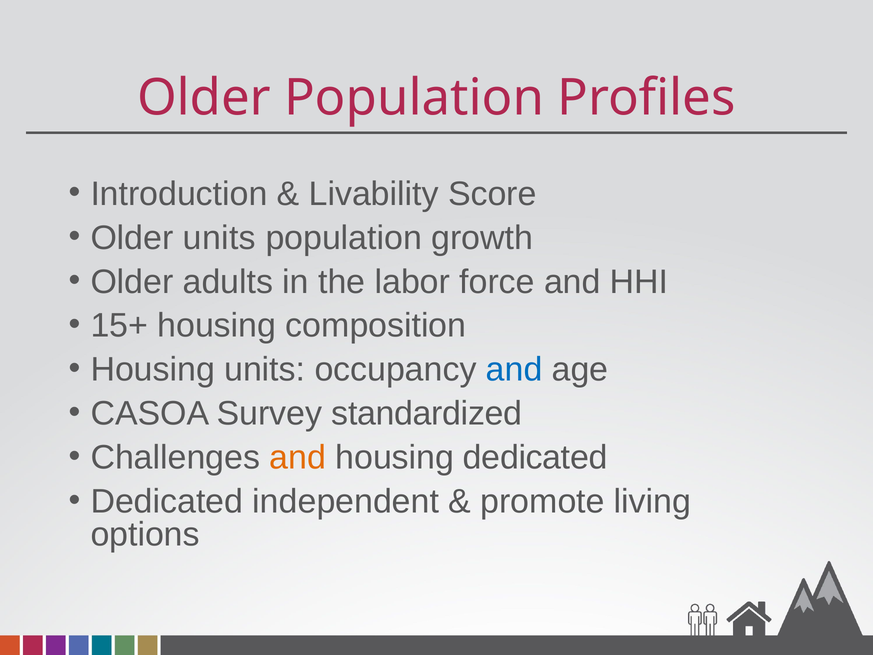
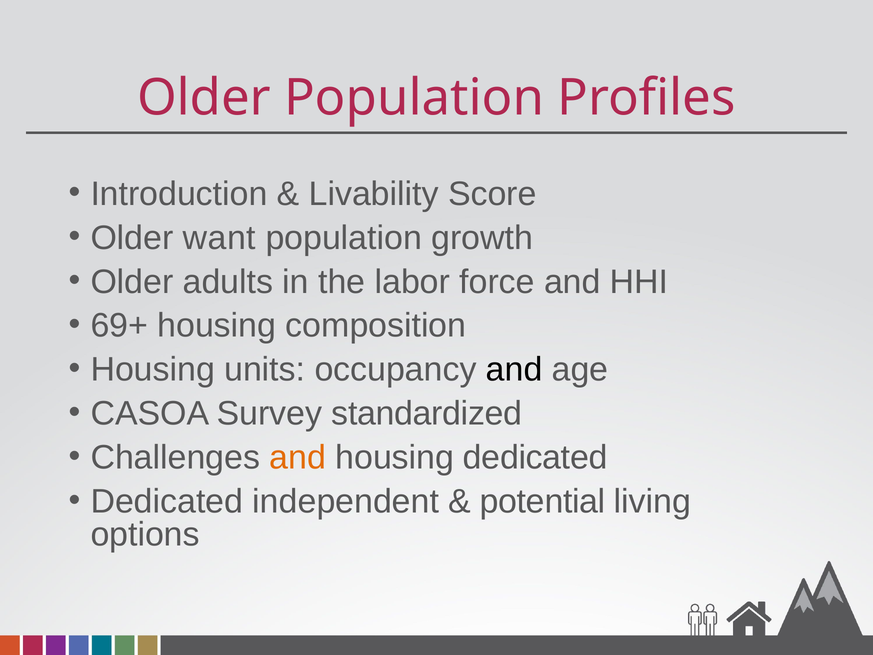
Older units: units -> want
15+: 15+ -> 69+
and at (514, 370) colour: blue -> black
promote: promote -> potential
